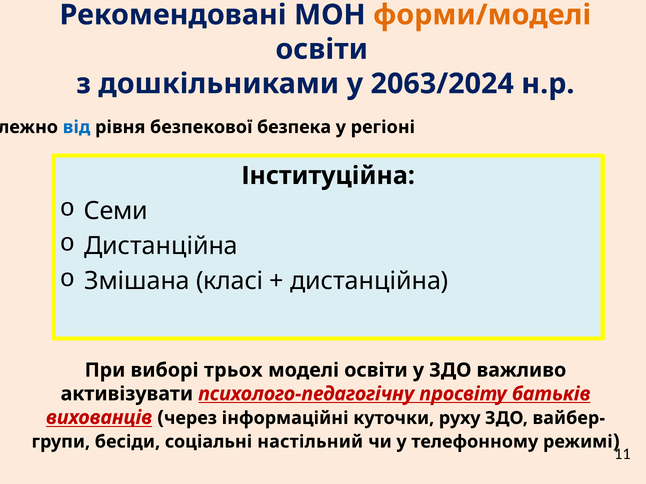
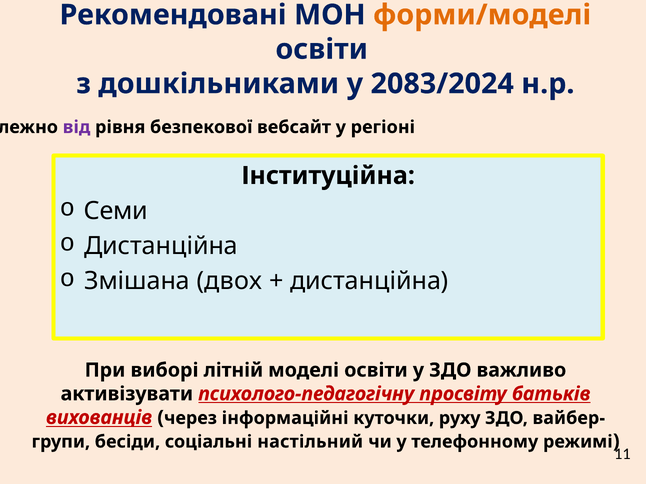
2063/2024: 2063/2024 -> 2083/2024
від colour: blue -> purple
безпека: безпека -> вебсайт
класі: класі -> двох
трьох: трьох -> літній
